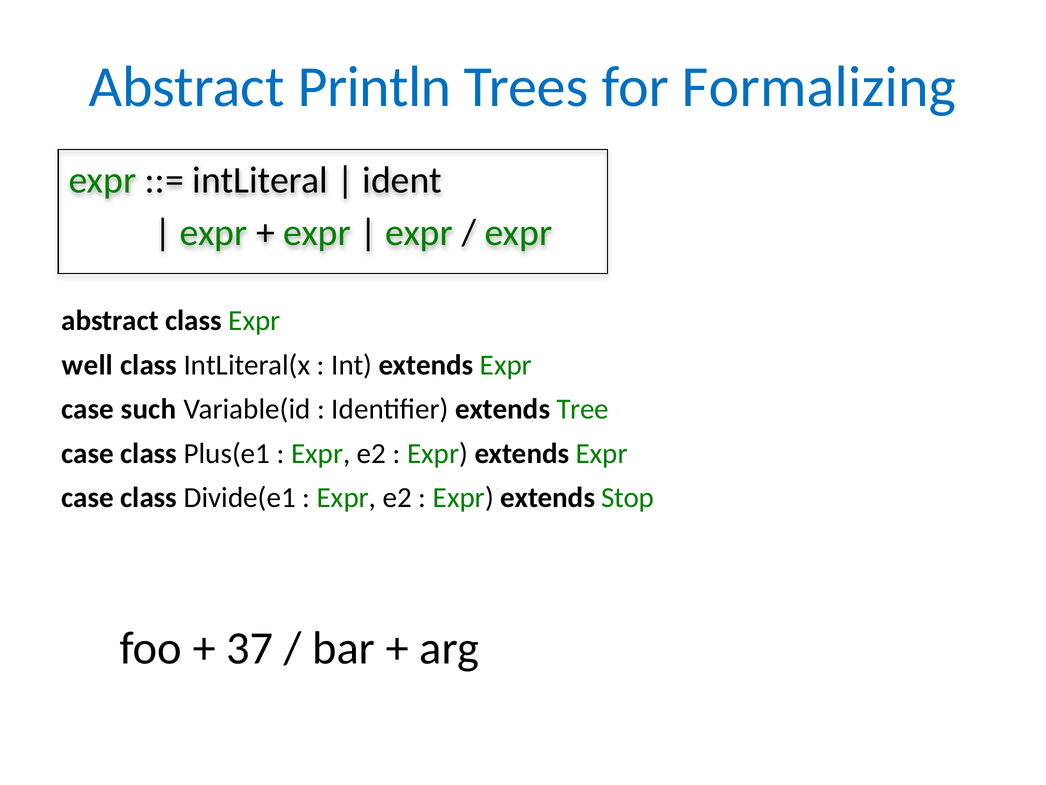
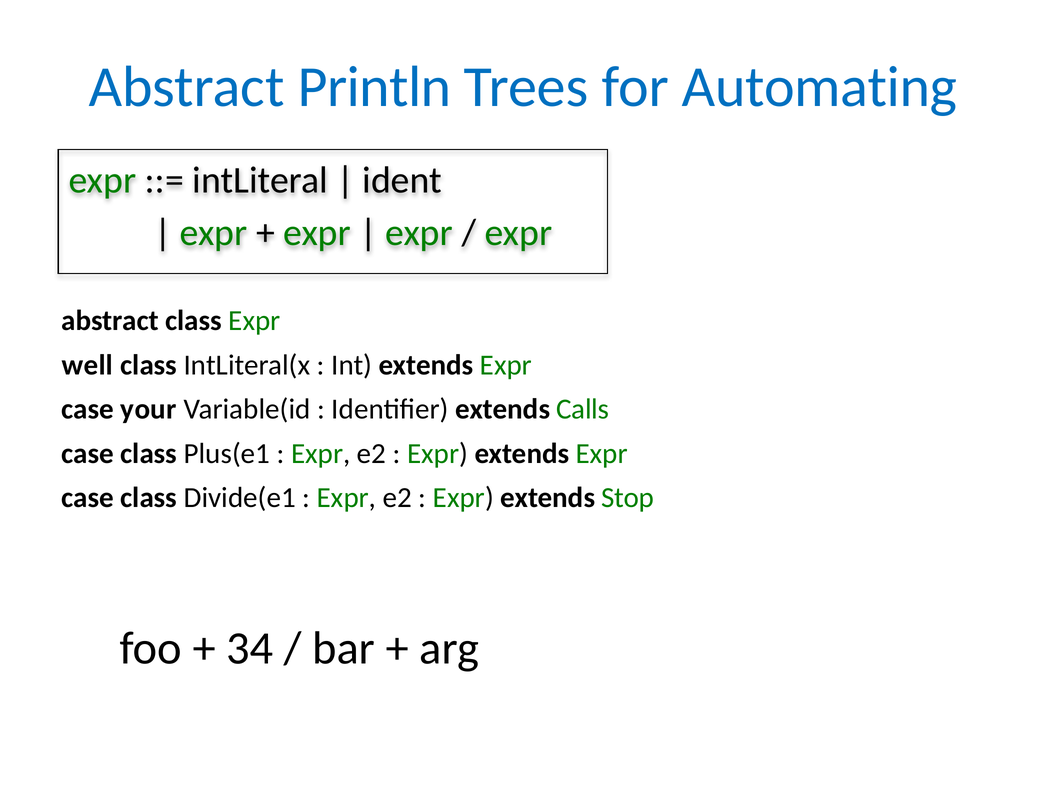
Formalizing: Formalizing -> Automating
such: such -> your
Tree: Tree -> Calls
37: 37 -> 34
